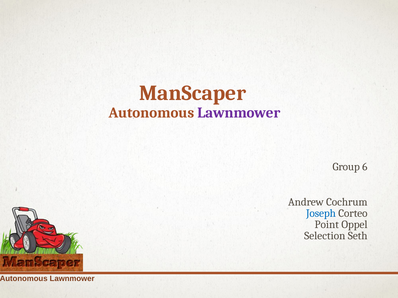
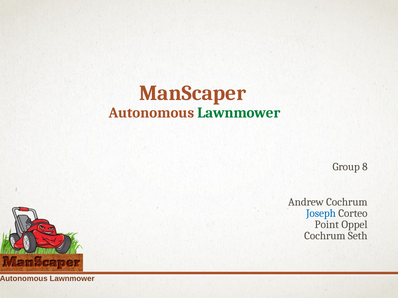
Lawnmower at (239, 113) colour: purple -> green
6: 6 -> 8
Selection at (325, 236): Selection -> Cochrum
